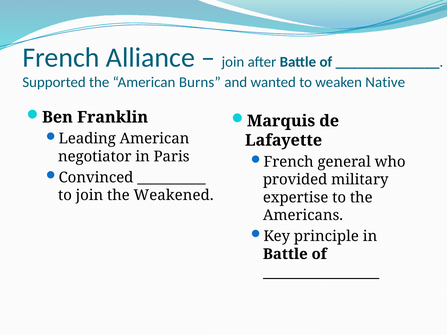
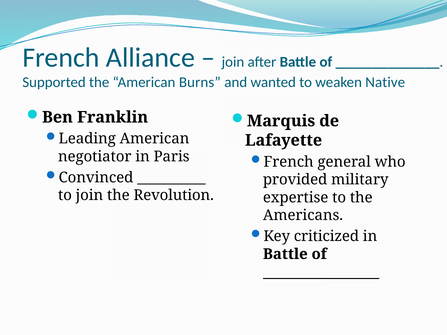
Weakened: Weakened -> Revolution
principle: principle -> criticized
